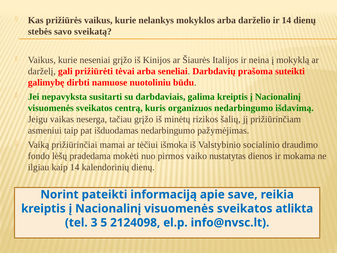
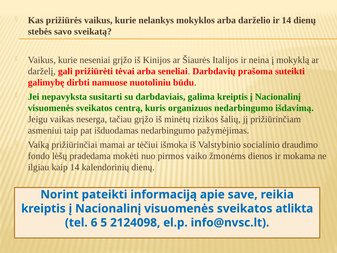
nustatytas: nustatytas -> žmonėms
3: 3 -> 6
